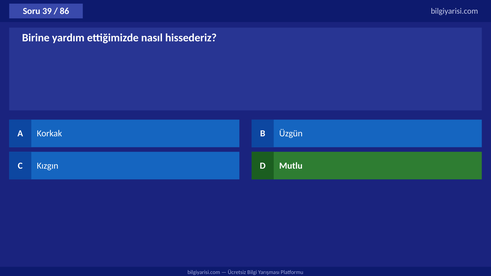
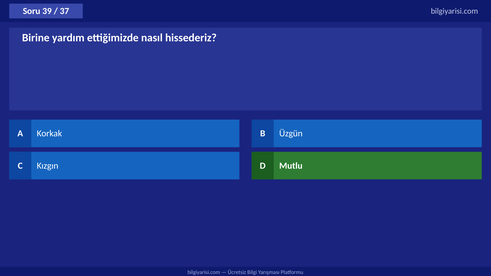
86: 86 -> 37
